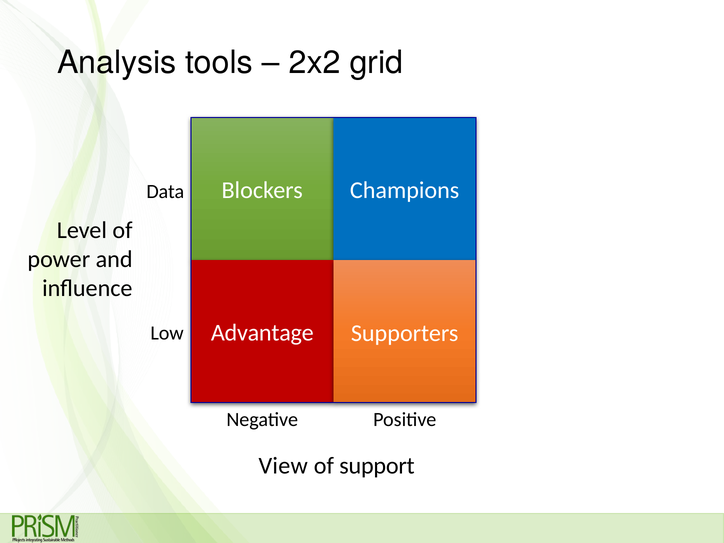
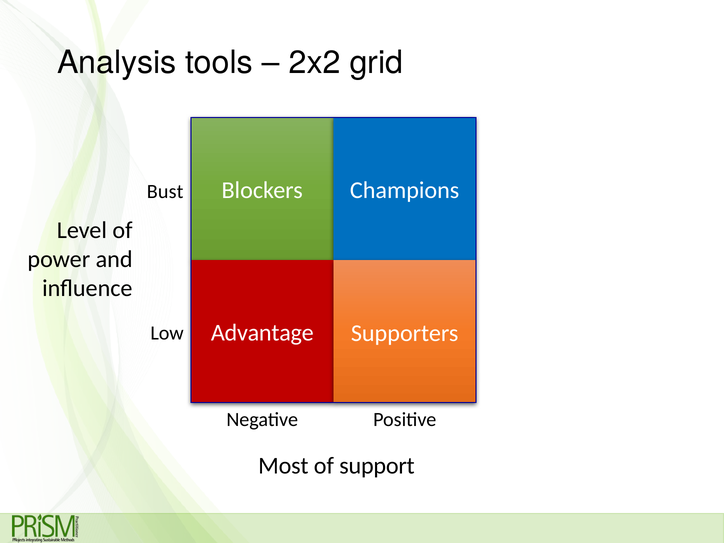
Data: Data -> Bust
View: View -> Most
